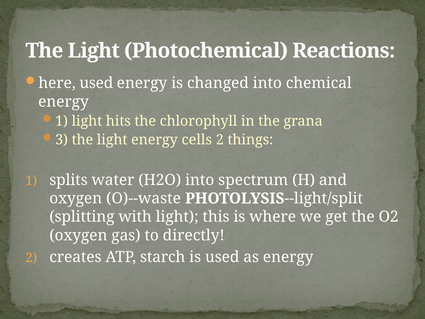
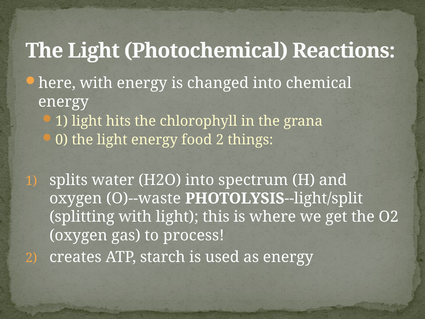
here used: used -> with
3: 3 -> 0
cells: cells -> food
directly: directly -> process
